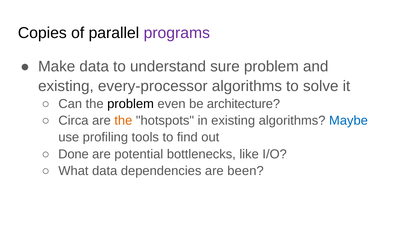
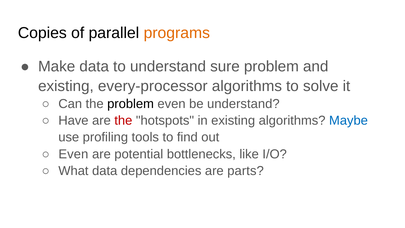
programs colour: purple -> orange
be architecture: architecture -> understand
Circa: Circa -> Have
the at (123, 121) colour: orange -> red
Done at (73, 154): Done -> Even
been: been -> parts
